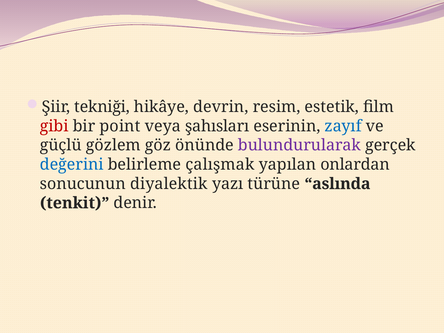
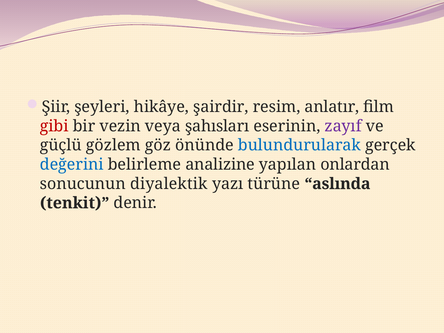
tekniği: tekniği -> şeyleri
devrin: devrin -> şairdir
estetik: estetik -> anlatır
point: point -> vezin
zayıf colour: blue -> purple
bulundurularak colour: purple -> blue
çalışmak: çalışmak -> analizine
